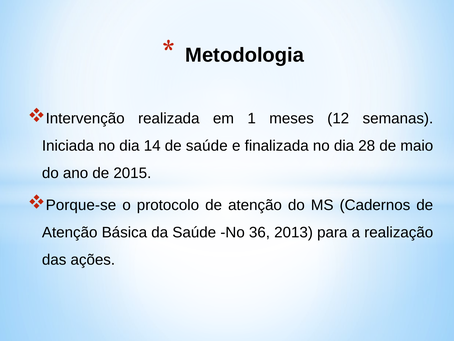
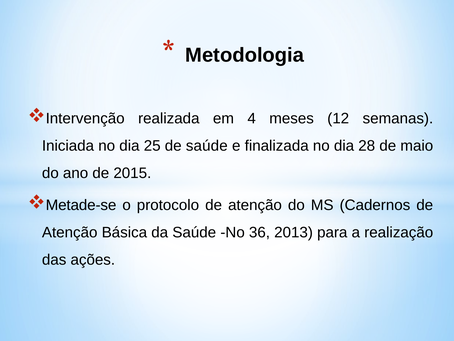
1: 1 -> 4
14: 14 -> 25
Porque-se: Porque-se -> Metade-se
